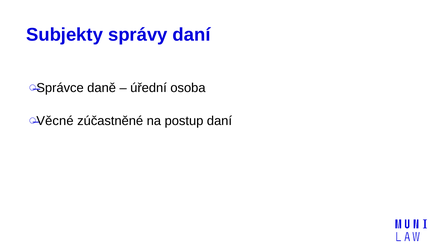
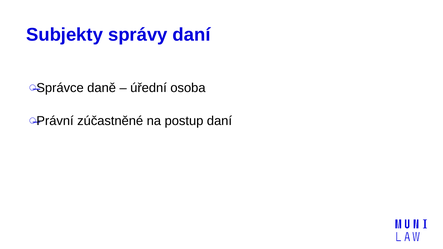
Věcné: Věcné -> Právní
